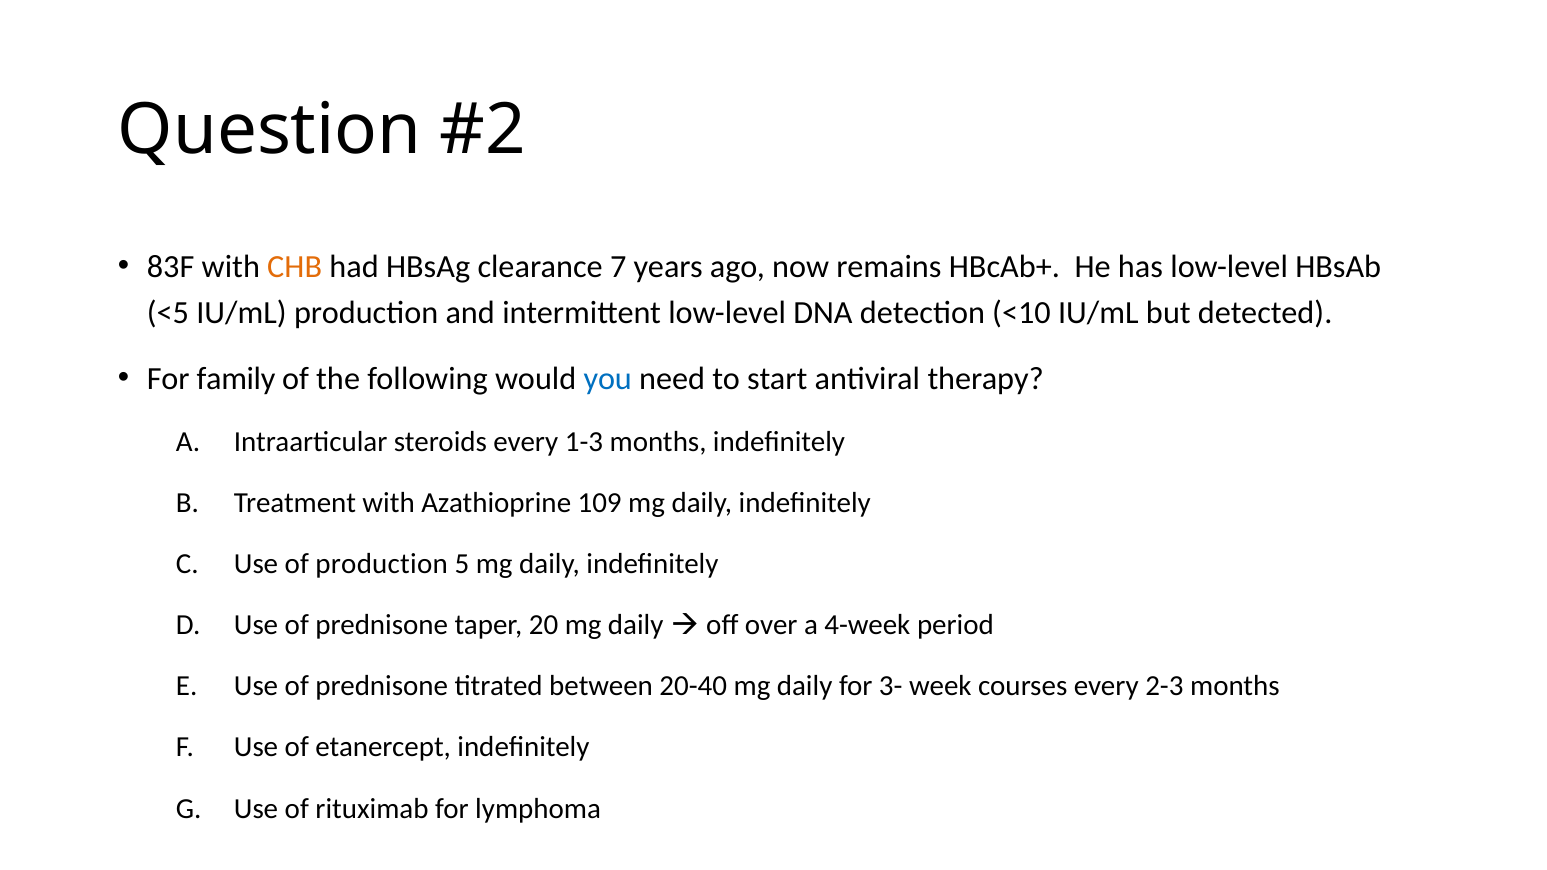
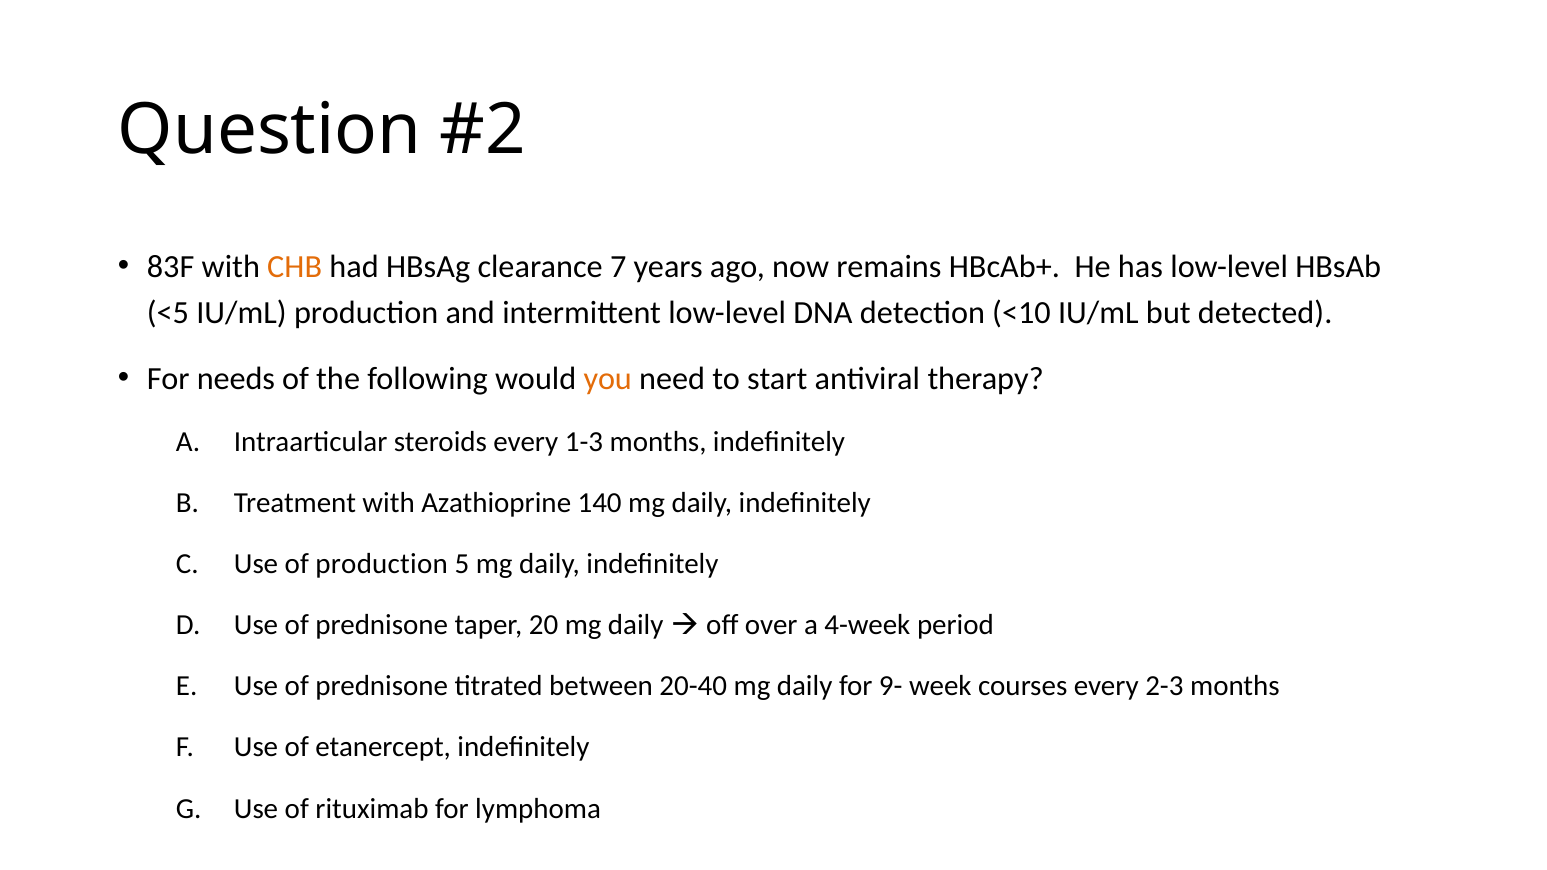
family: family -> needs
you colour: blue -> orange
109: 109 -> 140
3-: 3- -> 9-
